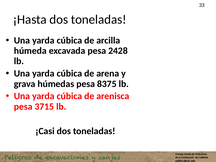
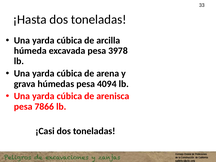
2428: 2428 -> 3978
8375: 8375 -> 4094
3715: 3715 -> 7866
